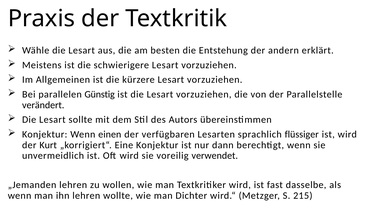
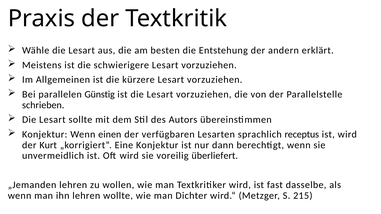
verändert: verändert -> schrieben
flüssiger: flüssiger -> receptus
verwendet: verwendet -> überliefert
